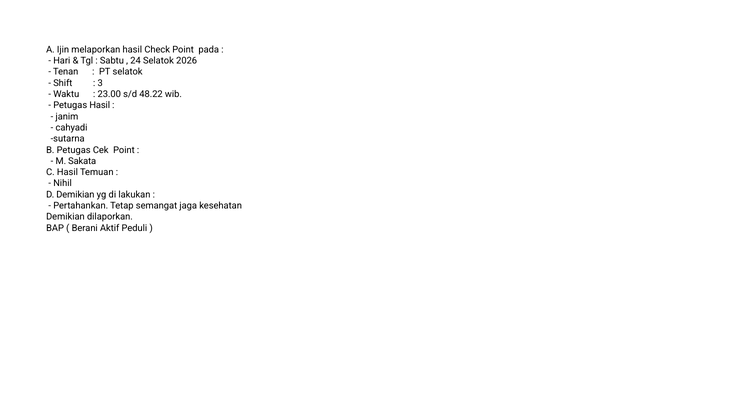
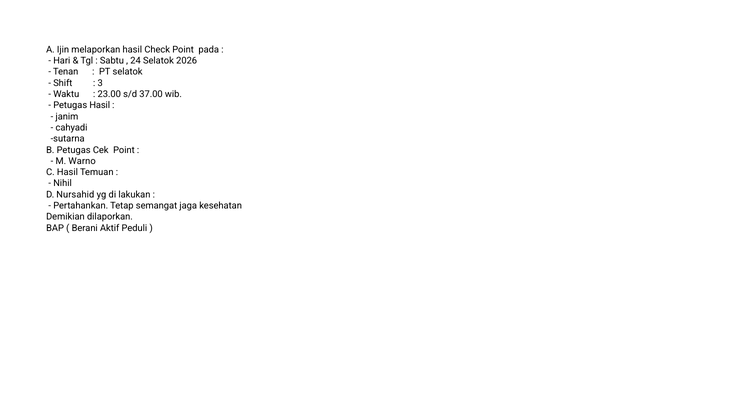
48.22: 48.22 -> 37.00
Sakata: Sakata -> Warno
D Demikian: Demikian -> Nursahid
